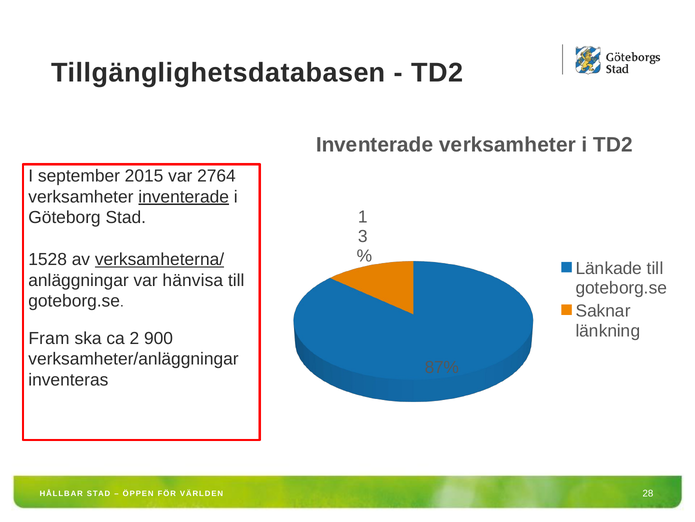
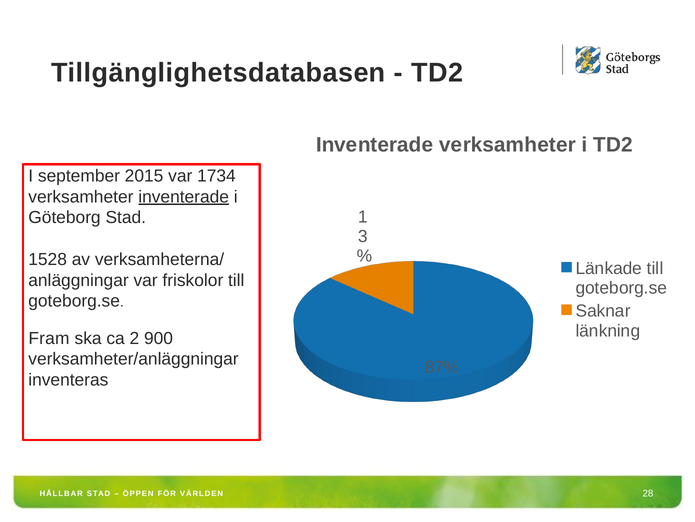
2764: 2764 -> 1734
verksamheterna/ underline: present -> none
hänvisa: hänvisa -> friskolor
